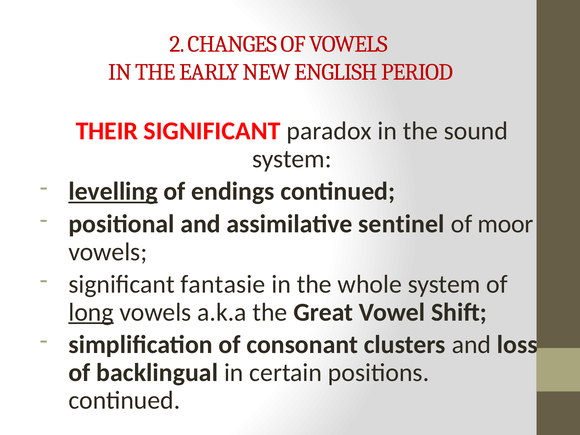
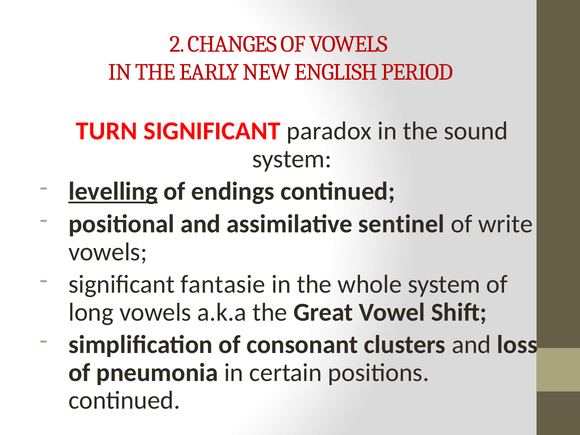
THEIR: THEIR -> TURN
moor: moor -> write
long underline: present -> none
backlingual: backlingual -> pneumonia
